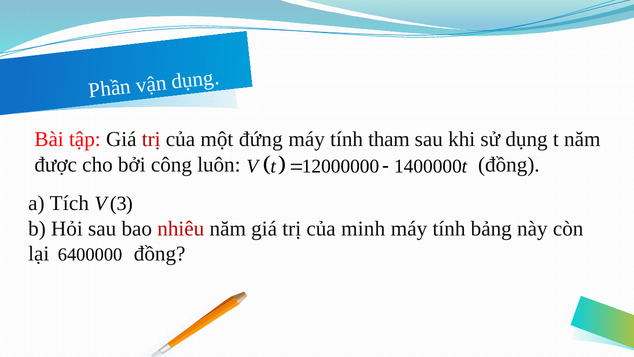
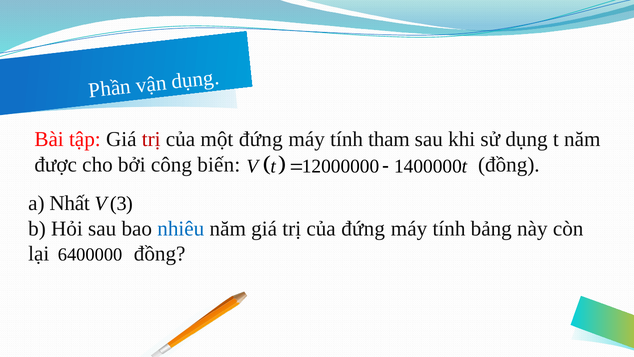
luôn: luôn -> biến
Tích: Tích -> Nhất
nhiêu colour: red -> blue
của minh: minh -> đứng
